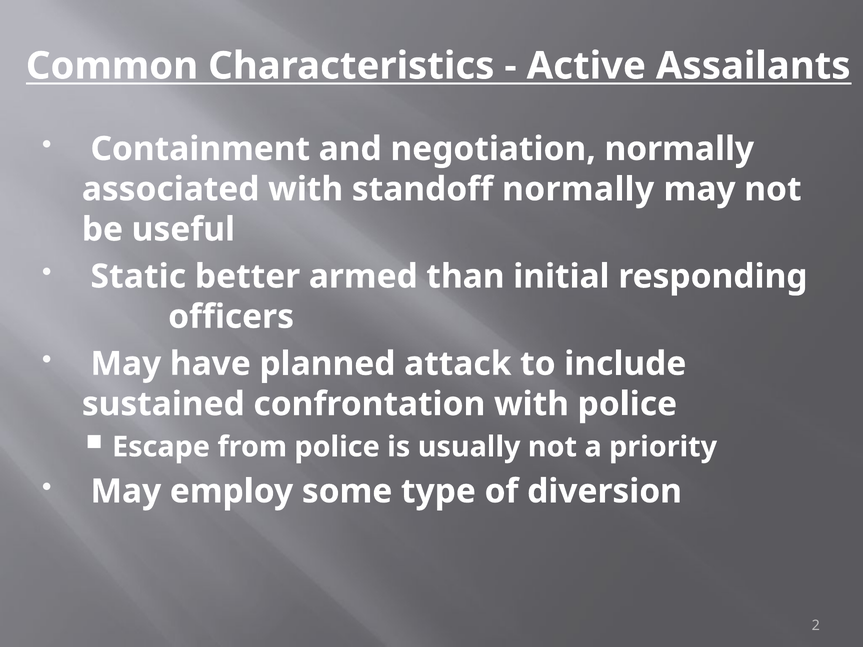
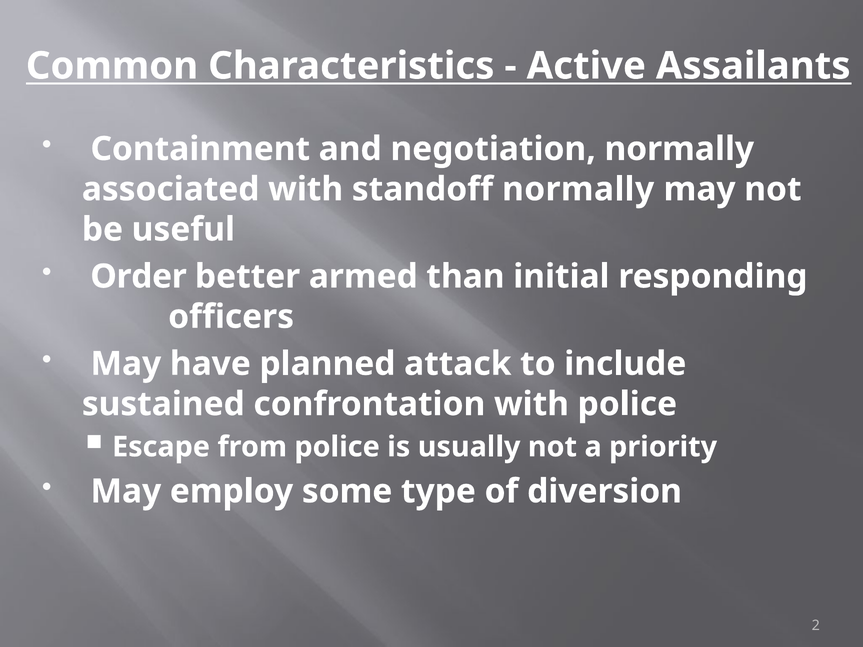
Static: Static -> Order
